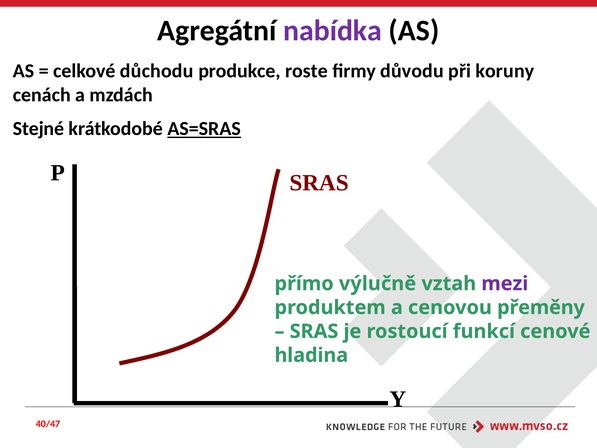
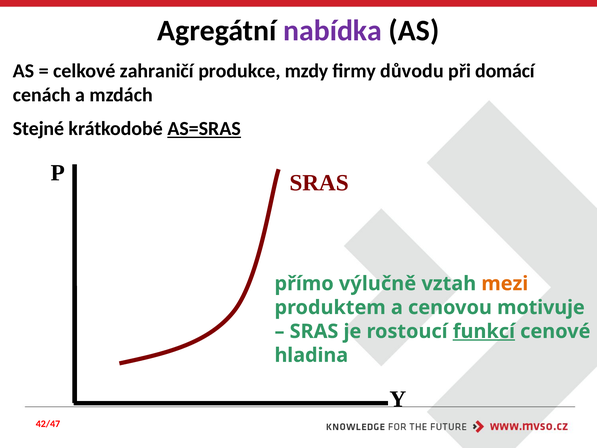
důchodu: důchodu -> zahraničí
roste: roste -> mzdy
koruny: koruny -> domácí
mezi colour: purple -> orange
přeměny: přeměny -> motivuje
funkcí underline: none -> present
40/47: 40/47 -> 42/47
